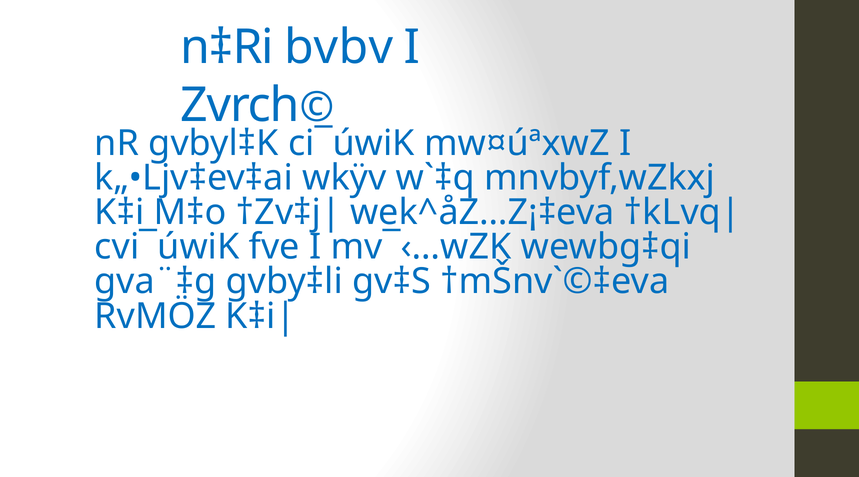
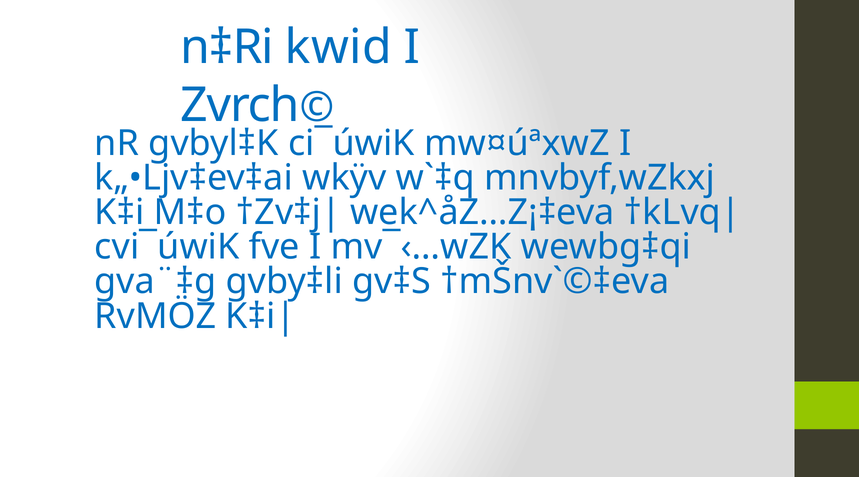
bvbv: bvbv -> kwid
